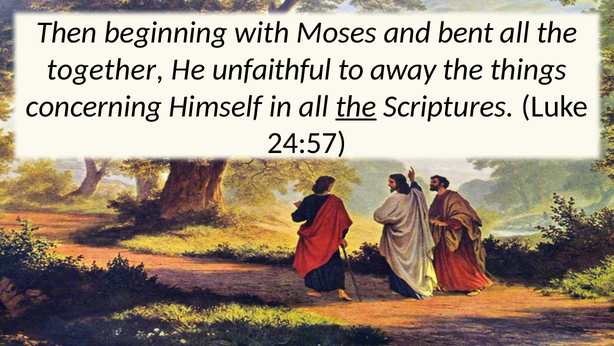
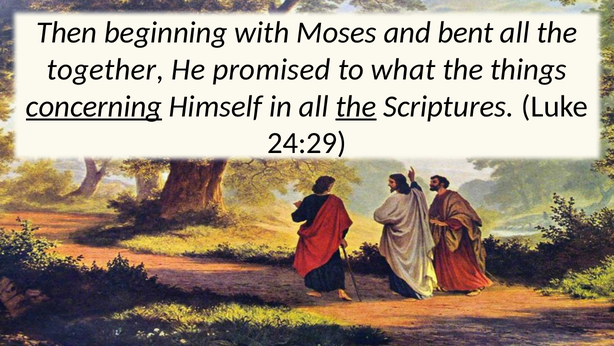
unfaithful: unfaithful -> promised
away: away -> what
concerning underline: none -> present
24:57: 24:57 -> 24:29
